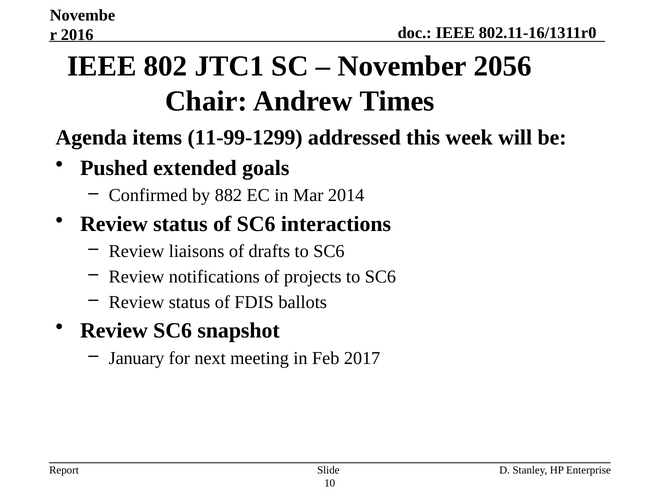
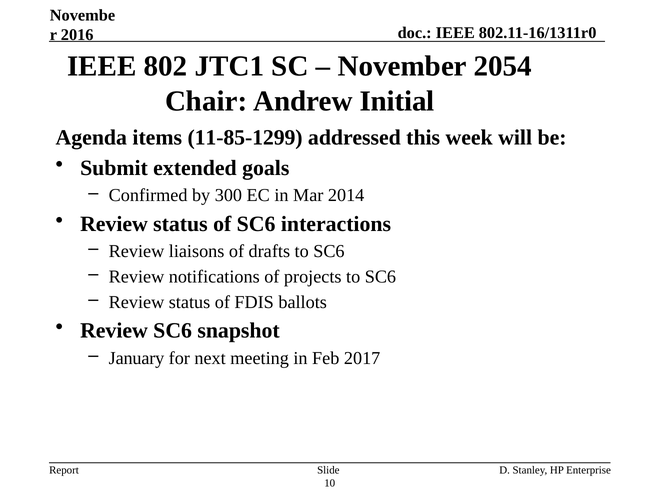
2056: 2056 -> 2054
Times: Times -> Initial
11-99-1299: 11-99-1299 -> 11-85-1299
Pushed: Pushed -> Submit
882: 882 -> 300
